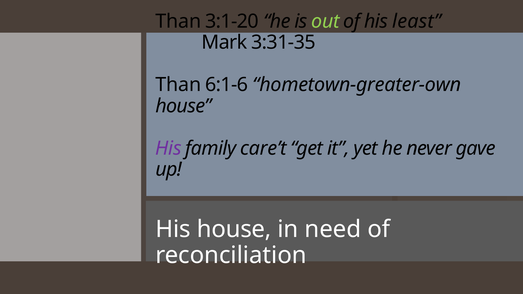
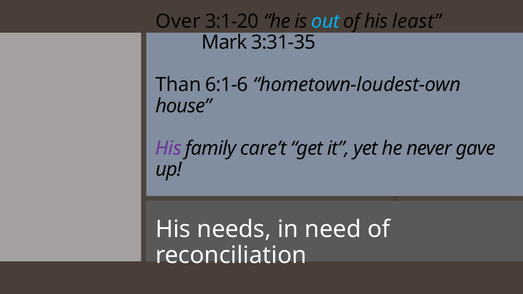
Than at (178, 21): Than -> Over
out colour: light green -> light blue
hometown-greater-own: hometown-greater-own -> hometown-loudest-own
His house: house -> needs
